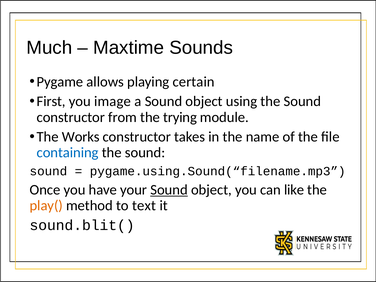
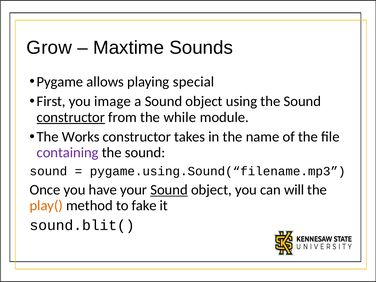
Much: Much -> Grow
certain: certain -> special
constructor at (71, 117) underline: none -> present
trying: trying -> while
containing colour: blue -> purple
like: like -> will
text: text -> fake
